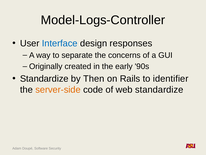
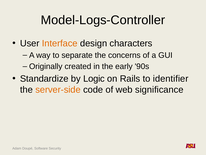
Interface colour: blue -> orange
responses: responses -> characters
Then: Then -> Logic
web standardize: standardize -> significance
